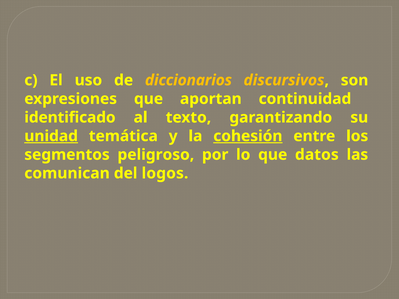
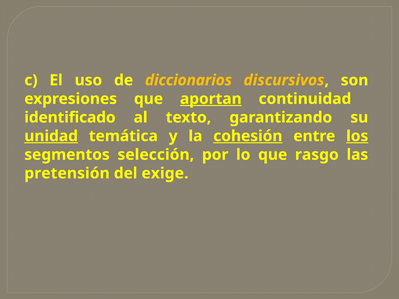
aportan underline: none -> present
los underline: none -> present
peligroso: peligroso -> selección
datos: datos -> rasgo
comunican: comunican -> pretensión
logos: logos -> exige
